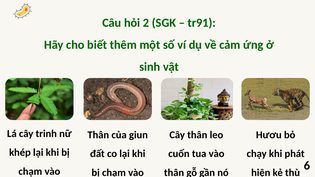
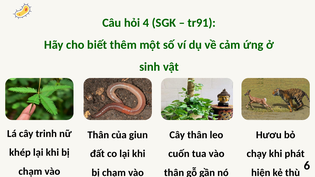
2: 2 -> 4
